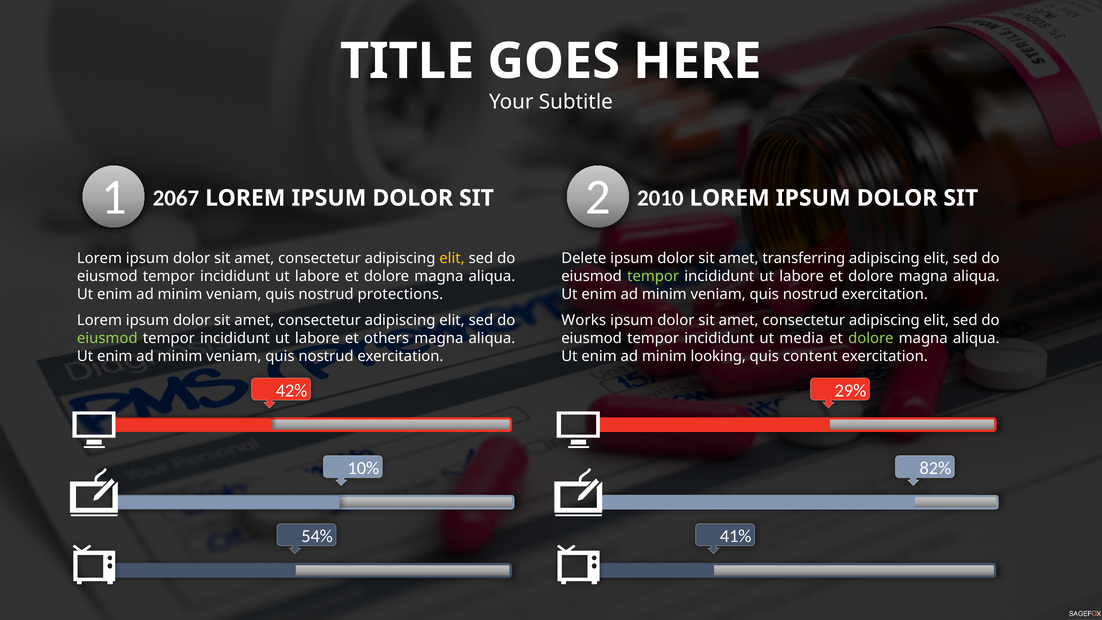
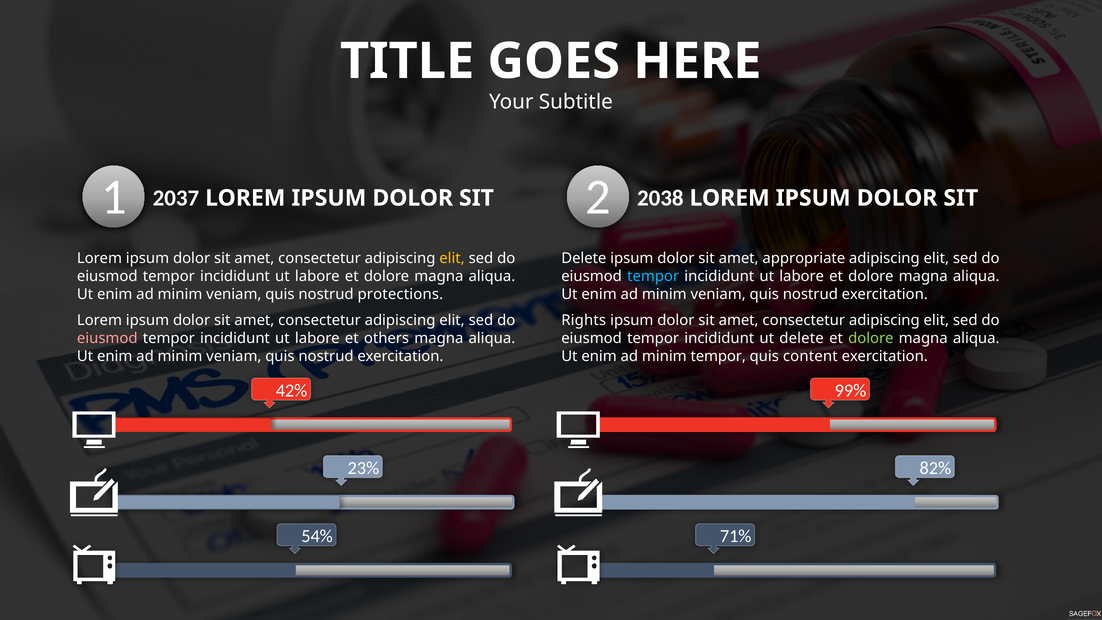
2067: 2067 -> 2037
2010: 2010 -> 2038
transferring: transferring -> appropriate
tempor at (653, 276) colour: light green -> light blue
Works: Works -> Rights
eiusmod at (107, 338) colour: light green -> pink
ut media: media -> delete
minim looking: looking -> tempor
29%: 29% -> 99%
10%: 10% -> 23%
41%: 41% -> 71%
